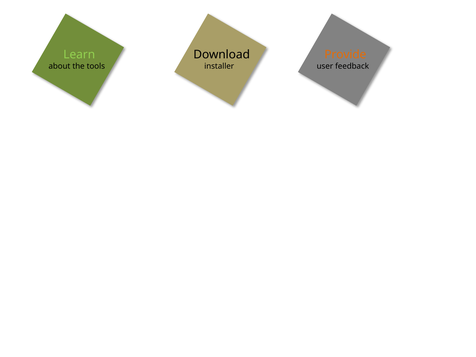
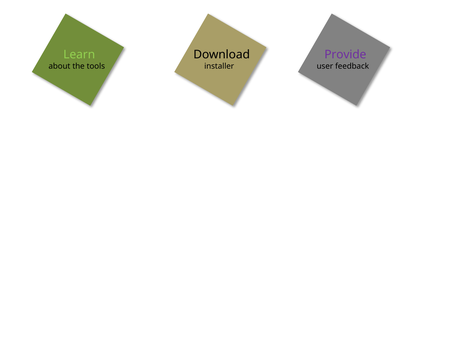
Provide colour: orange -> purple
